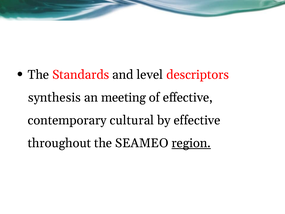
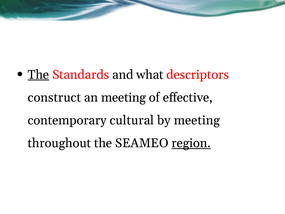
The at (38, 75) underline: none -> present
level: level -> what
synthesis: synthesis -> construct
by effective: effective -> meeting
